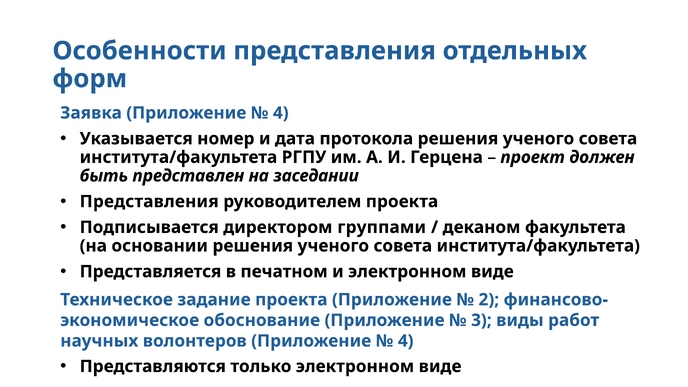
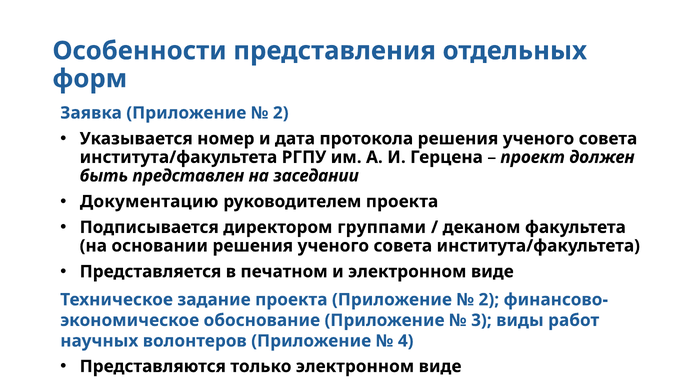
4 at (281, 113): 4 -> 2
Представления at (149, 202): Представления -> Документацию
